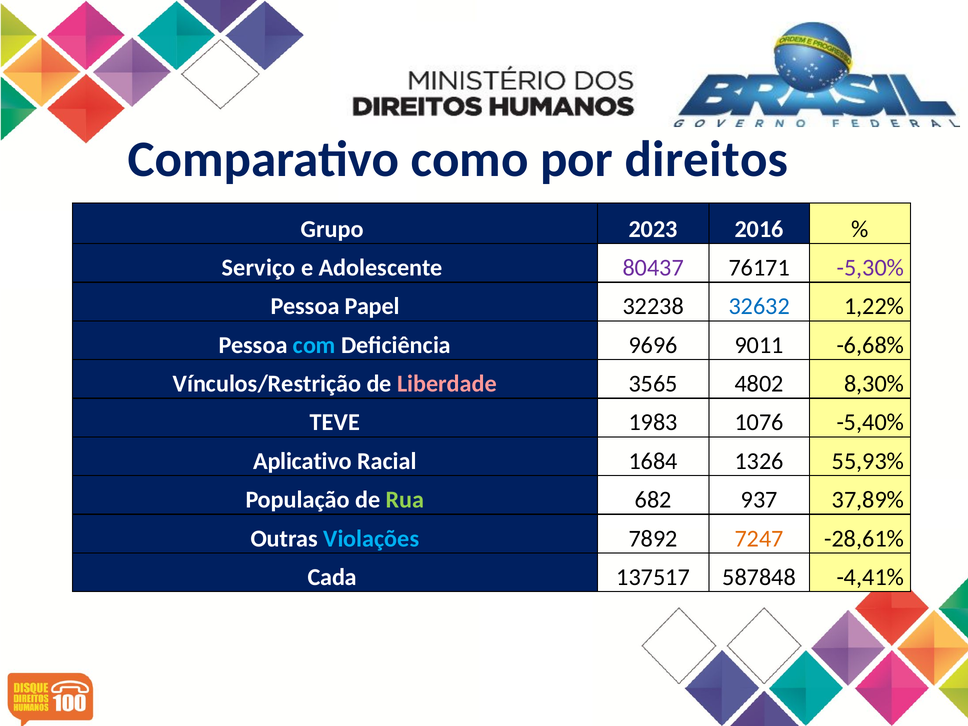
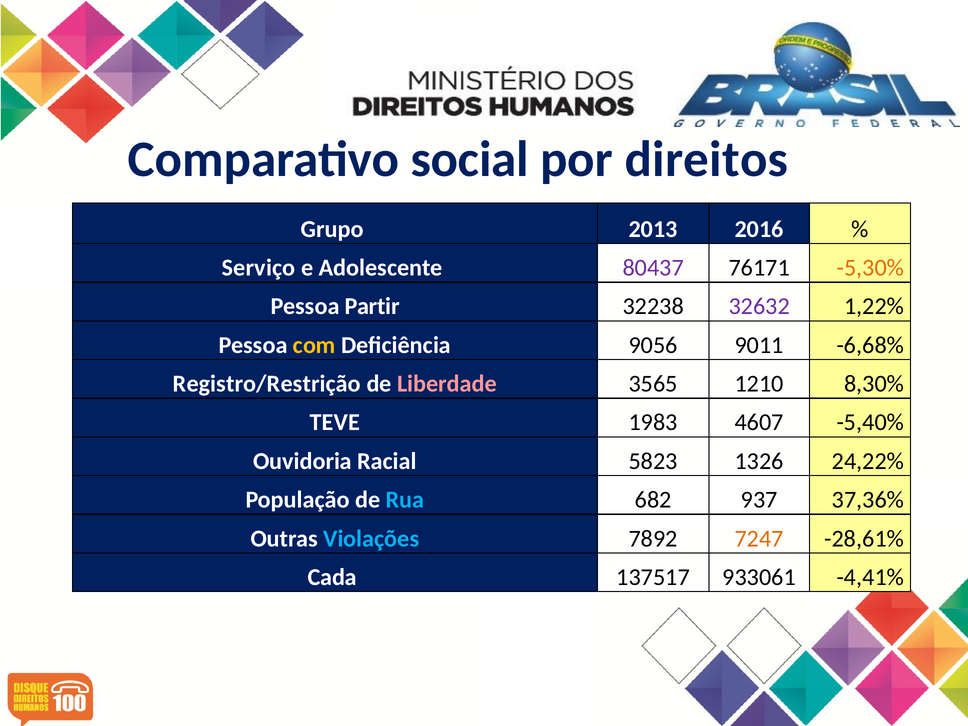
como: como -> social
2023: 2023 -> 2013
-5,30% colour: purple -> orange
Papel: Papel -> Partir
32632 colour: blue -> purple
com colour: light blue -> yellow
9696: 9696 -> 9056
Vínculos/Restrição: Vínculos/Restrição -> Registro/Restrição
4802: 4802 -> 1210
1076: 1076 -> 4607
Aplicativo: Aplicativo -> Ouvidoria
1684: 1684 -> 5823
55,93%: 55,93% -> 24,22%
Rua colour: light green -> light blue
37,89%: 37,89% -> 37,36%
587848: 587848 -> 933061
